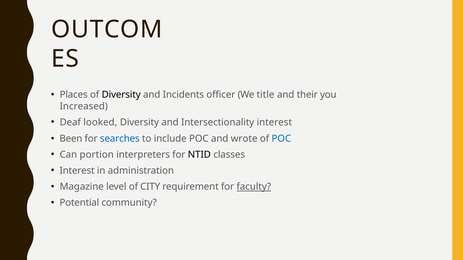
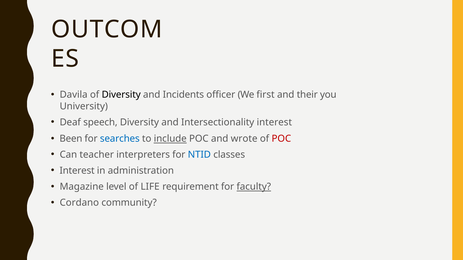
Places: Places -> Davila
title: title -> first
Increased: Increased -> University
looked: looked -> speech
include underline: none -> present
POC at (281, 139) colour: blue -> red
portion: portion -> teacher
NTID colour: black -> blue
CITY: CITY -> LIFE
Potential: Potential -> Cordano
